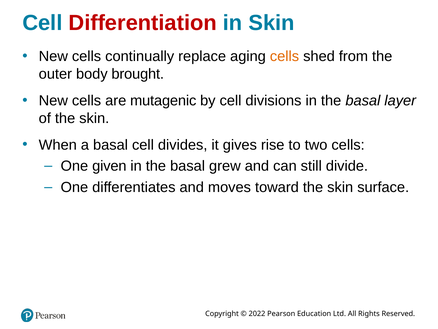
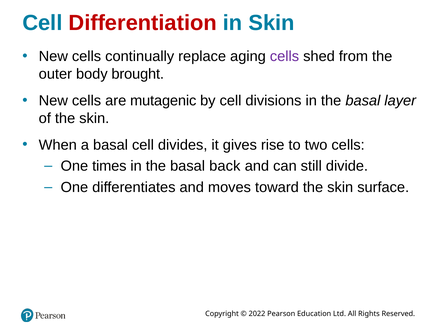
cells at (285, 56) colour: orange -> purple
given: given -> times
grew: grew -> back
